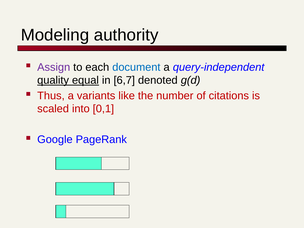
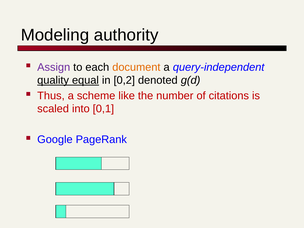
document colour: blue -> orange
6,7: 6,7 -> 0,2
variants: variants -> scheme
